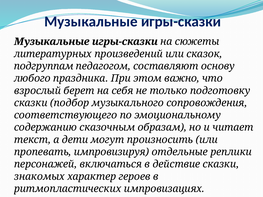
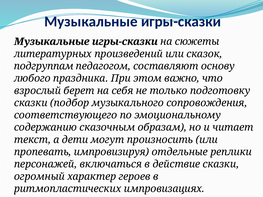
знакомых: знакомых -> огромный
